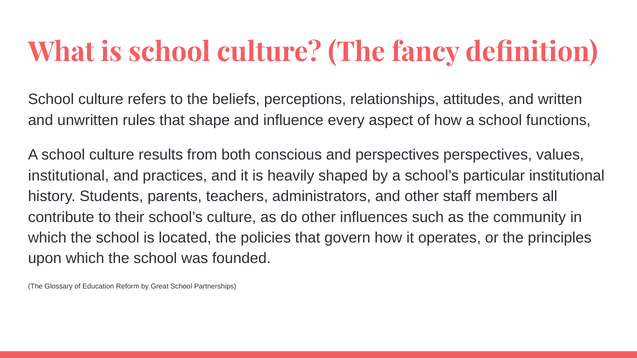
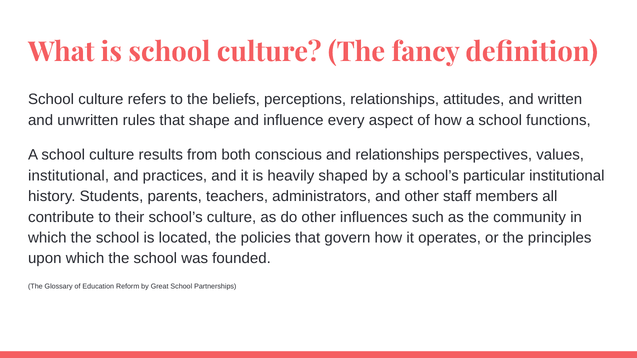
and perspectives: perspectives -> relationships
